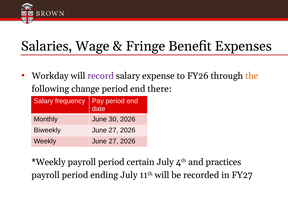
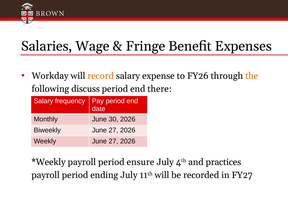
record colour: purple -> orange
change: change -> discuss
certain: certain -> ensure
